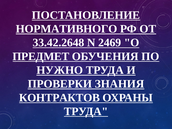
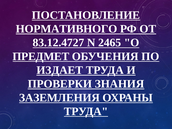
33.42.2648: 33.42.2648 -> 83.12.4727
2469: 2469 -> 2465
НУЖНО: НУЖНО -> ИЗДАЕТ
КОНТРАКТОВ: КОНТРАКТОВ -> ЗАЗЕМЛЕНИЯ
